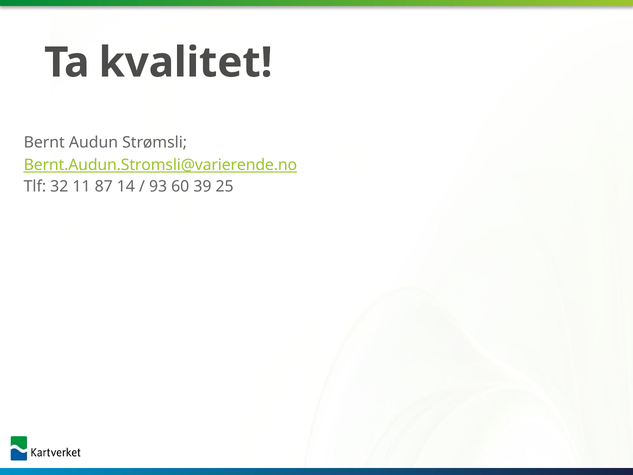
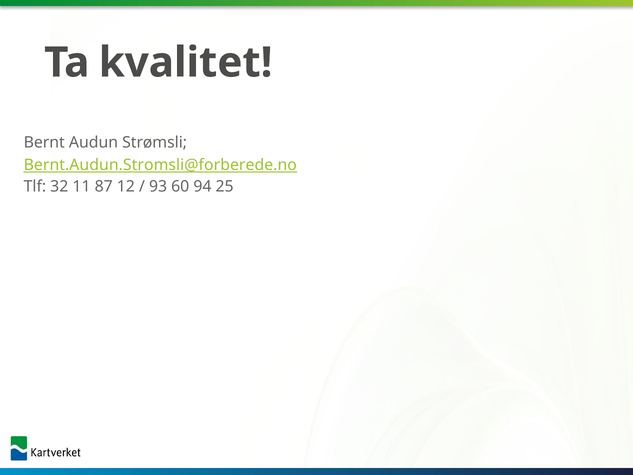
Bernt.Audun.Stromsli@varierende.no: Bernt.Audun.Stromsli@varierende.no -> Bernt.Audun.Stromsli@forberede.no
14: 14 -> 12
39: 39 -> 94
